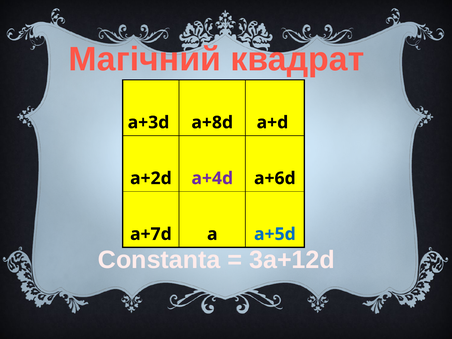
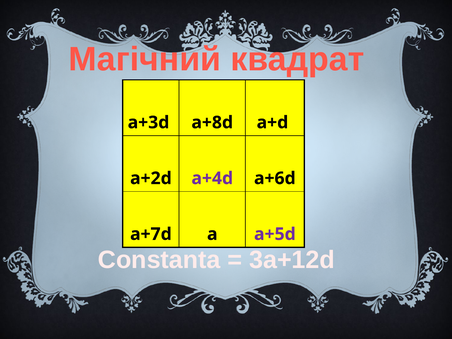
a+5d colour: blue -> purple
